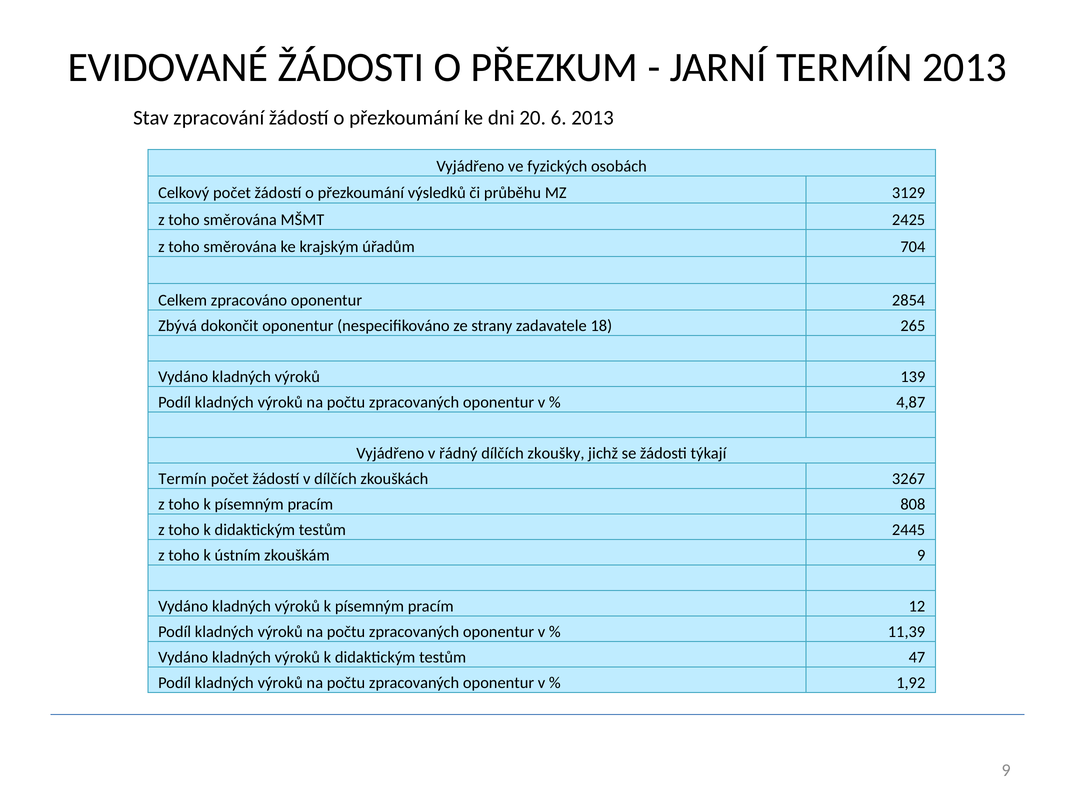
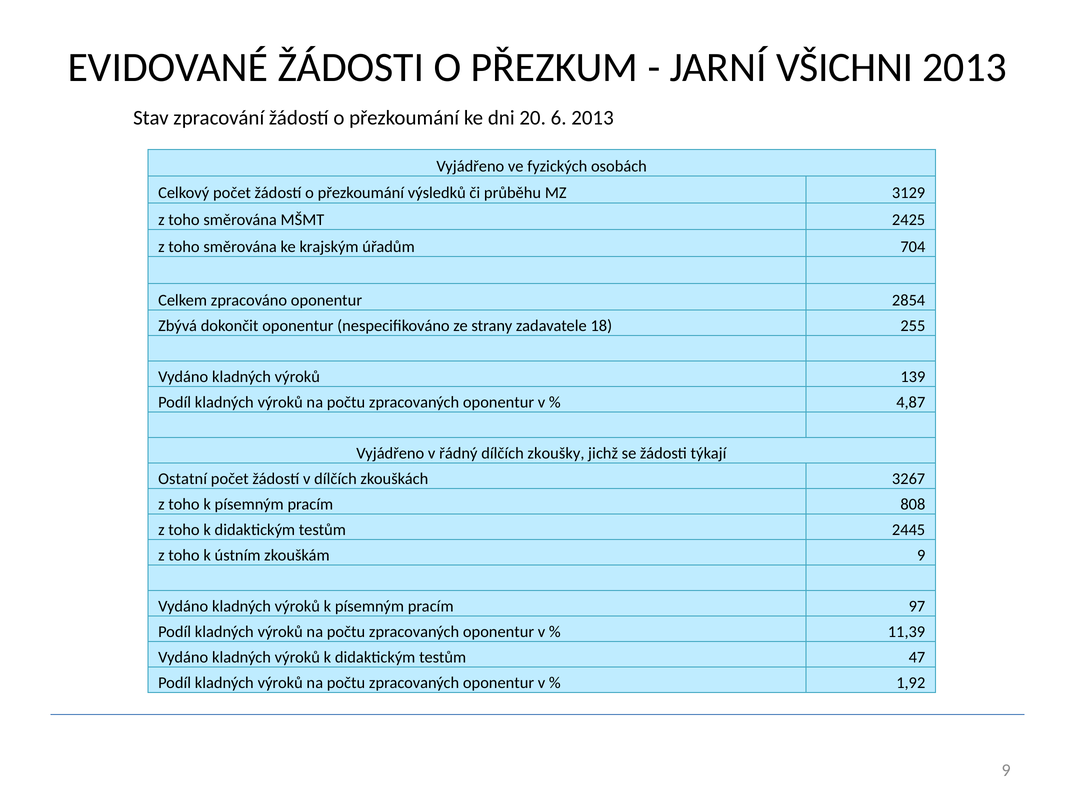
JARNÍ TERMÍN: TERMÍN -> VŠICHNI
265: 265 -> 255
Termín at (183, 478): Termín -> Ostatní
12: 12 -> 97
